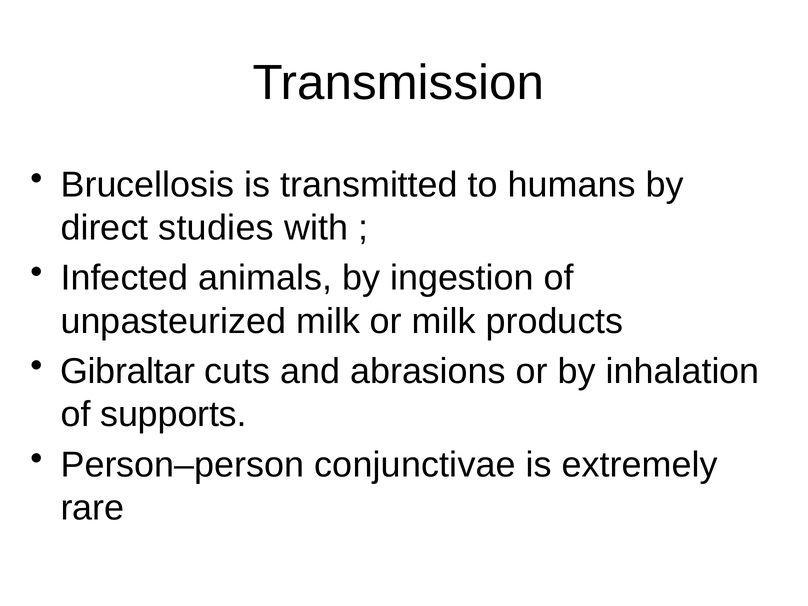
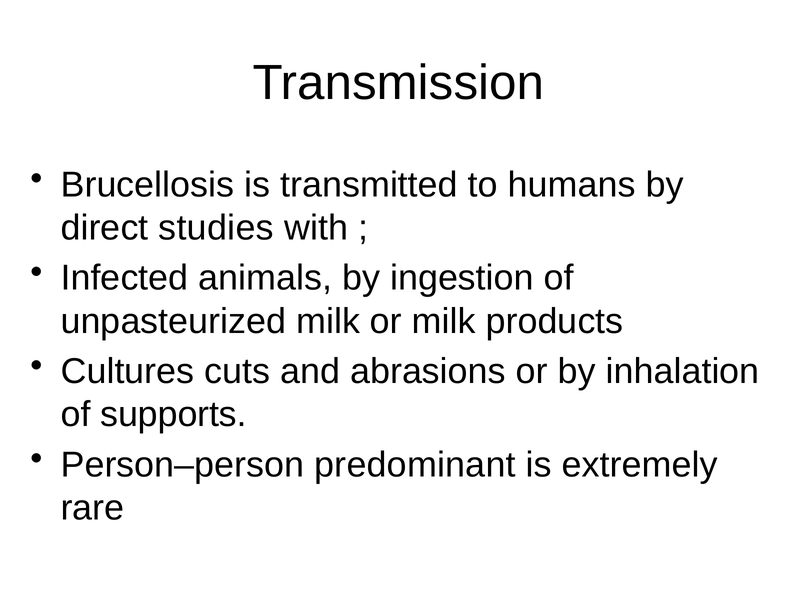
Gibraltar: Gibraltar -> Cultures
conjunctivae: conjunctivae -> predominant
